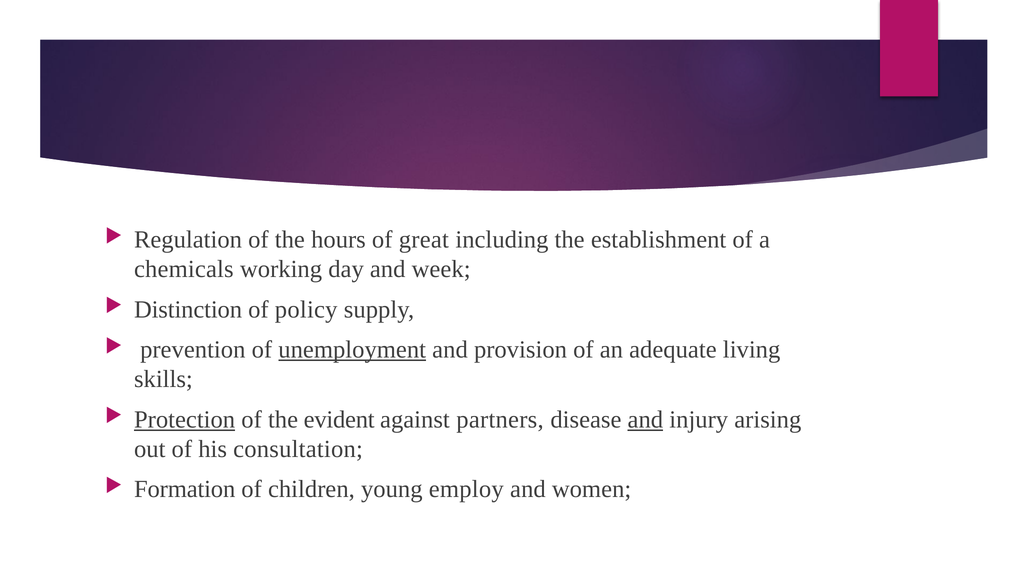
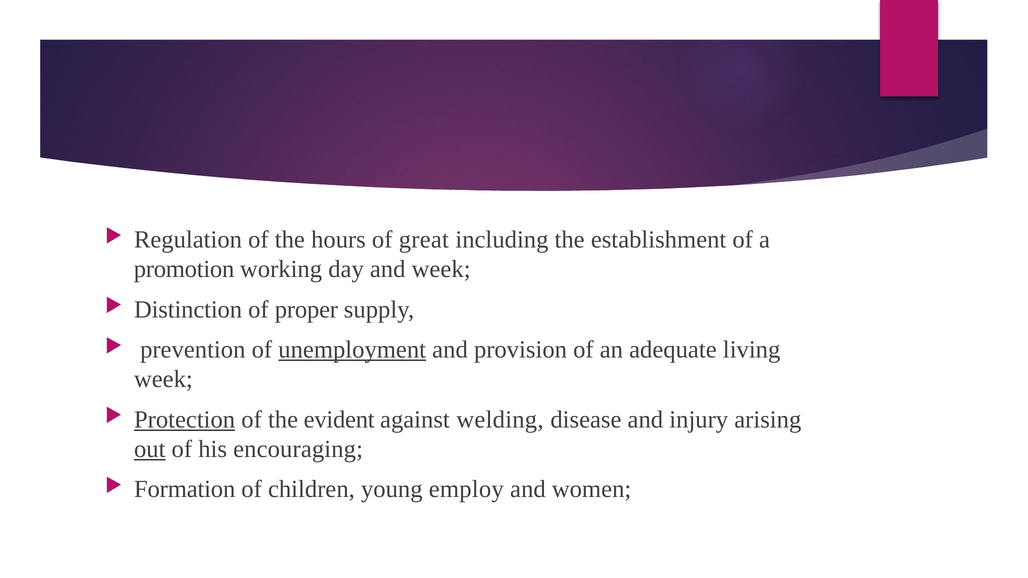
chemicals: chemicals -> promotion
policy: policy -> proper
skills at (163, 379): skills -> week
partners: partners -> welding
and at (645, 420) underline: present -> none
out underline: none -> present
consultation: consultation -> encouraging
